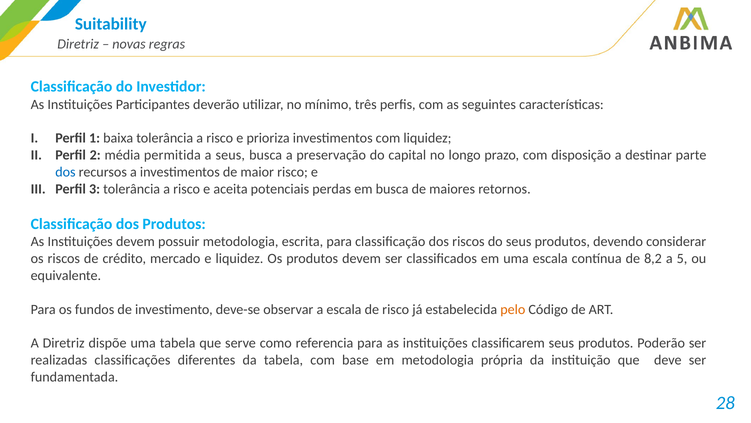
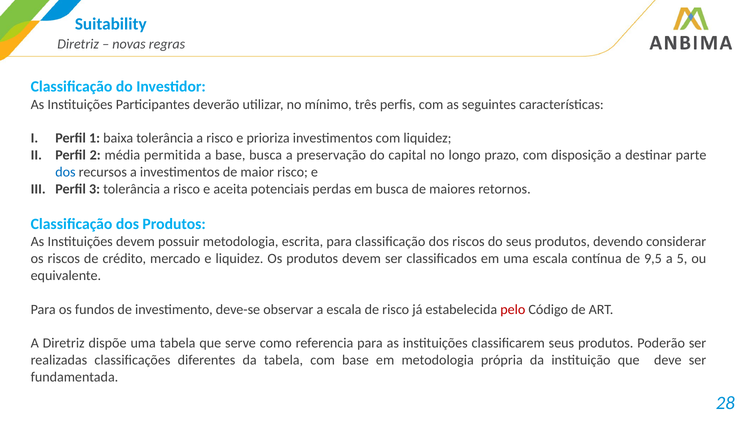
a seus: seus -> base
8,2: 8,2 -> 9,5
pelo colour: orange -> red
